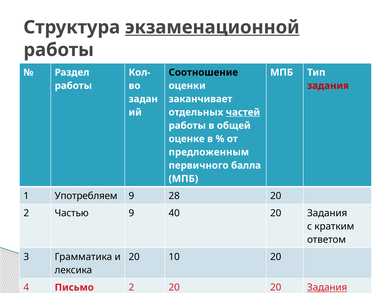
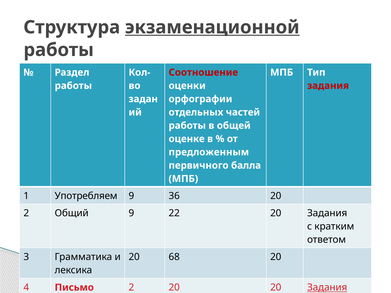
Соотношение colour: black -> red
заканчивает: заканчивает -> орфографии
частей underline: present -> none
28: 28 -> 36
Частью: Частью -> Общий
40: 40 -> 22
10: 10 -> 68
